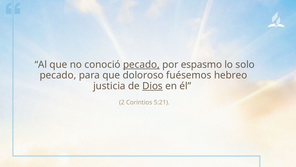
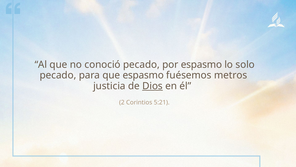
pecado at (141, 64) underline: present -> none
que doloroso: doloroso -> espasmo
hebreo: hebreo -> metros
